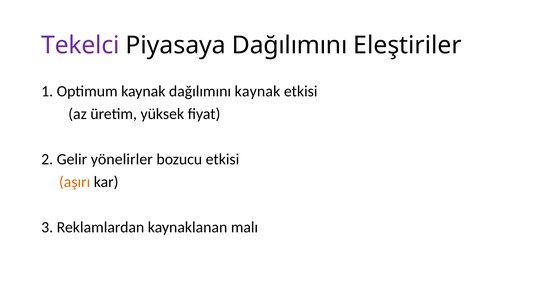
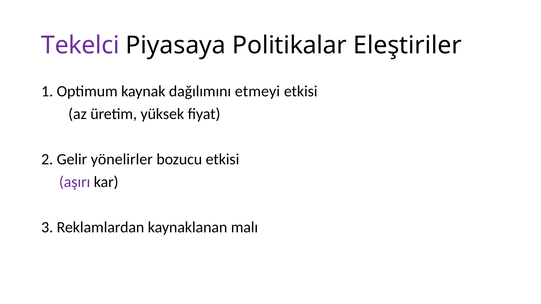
Piyasaya Dağılımını: Dağılımını -> Politikalar
dağılımını kaynak: kaynak -> etmeyi
aşırı colour: orange -> purple
